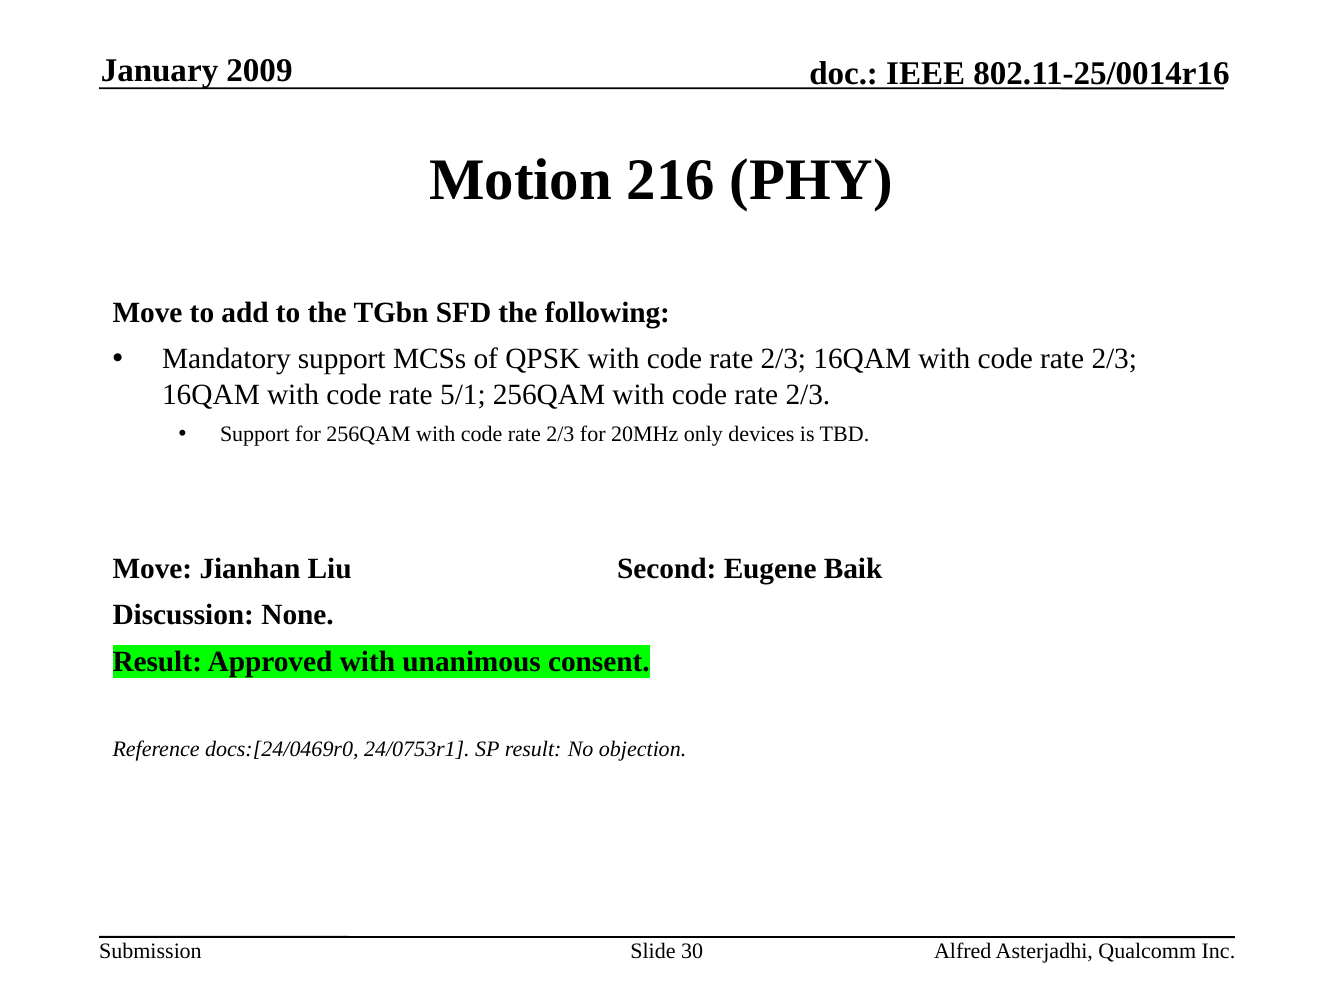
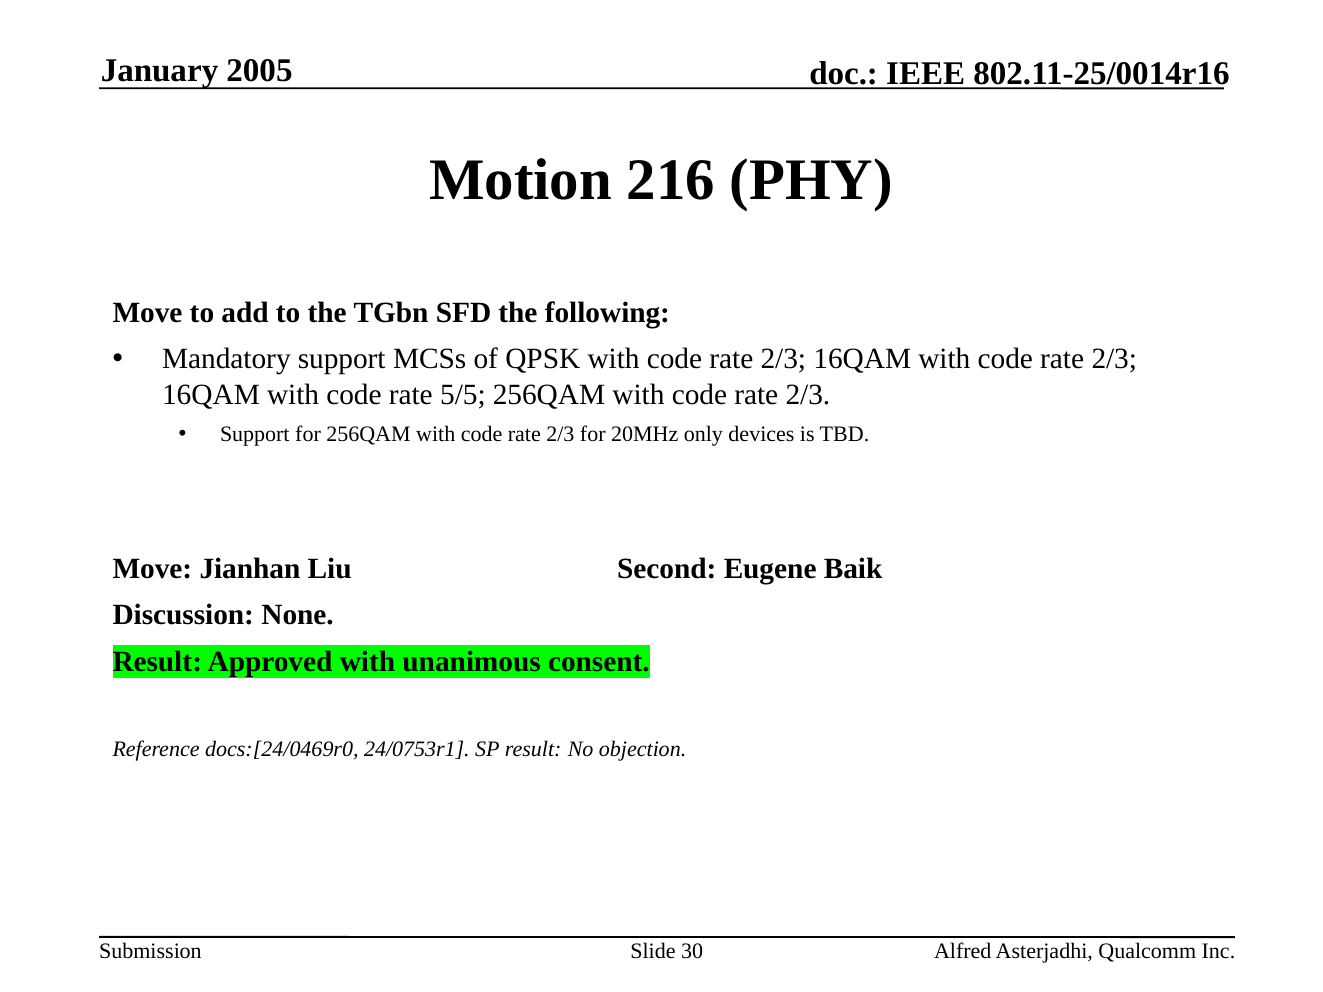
2009: 2009 -> 2005
5/1: 5/1 -> 5/5
